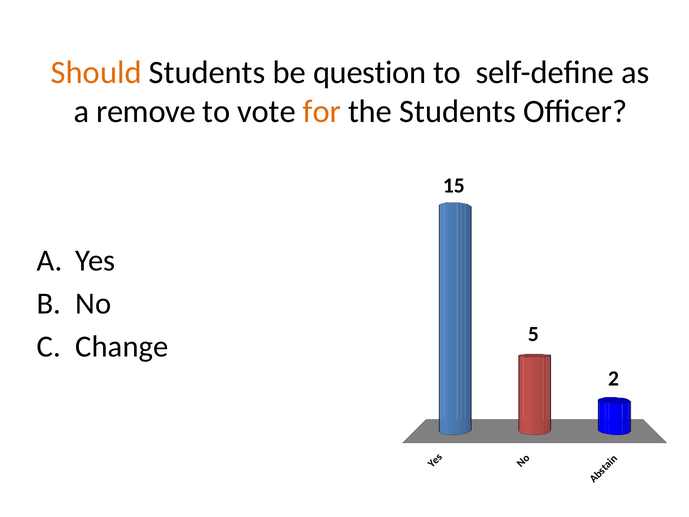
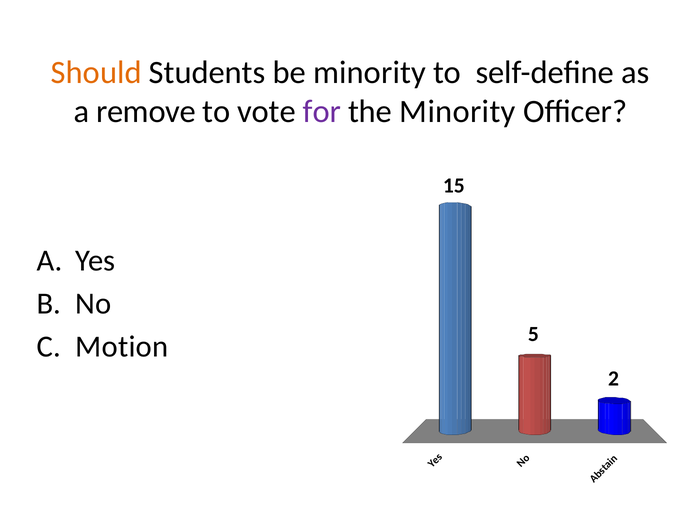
be question: question -> minority
for colour: orange -> purple
the Students: Students -> Minority
Change: Change -> Motion
